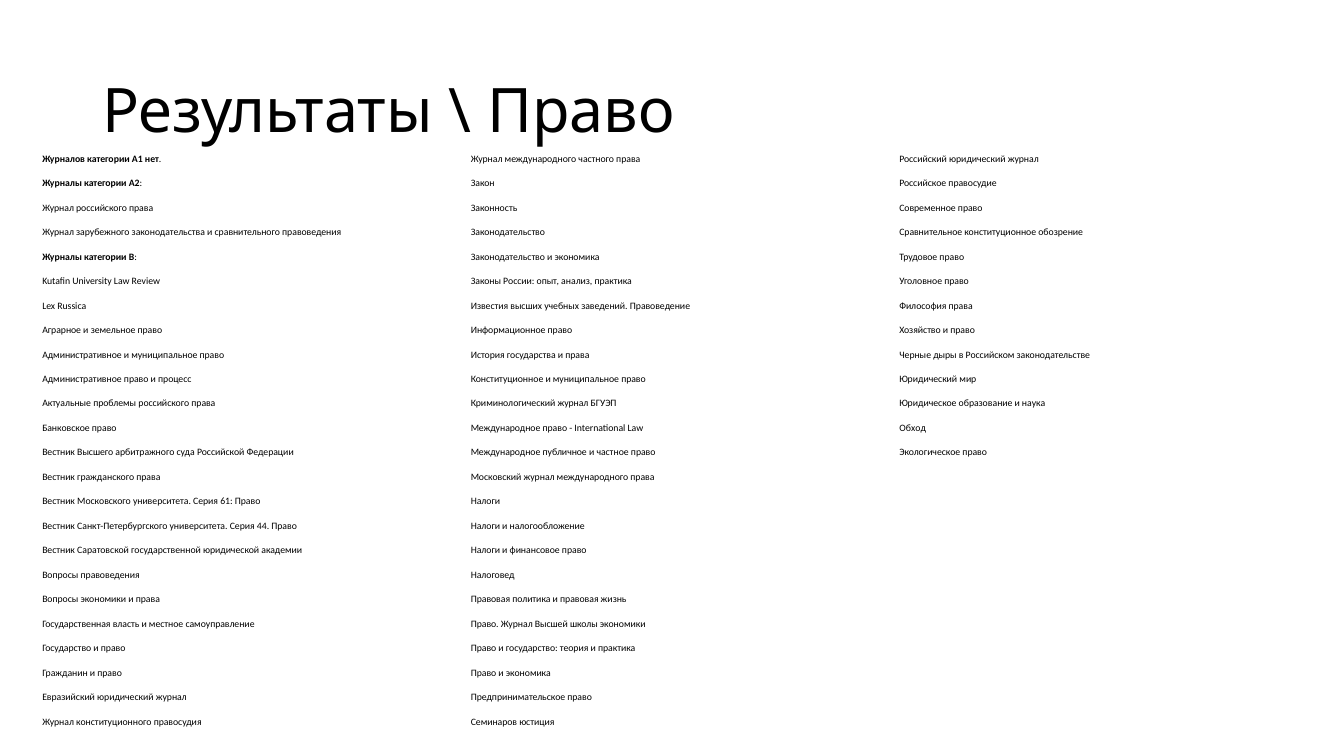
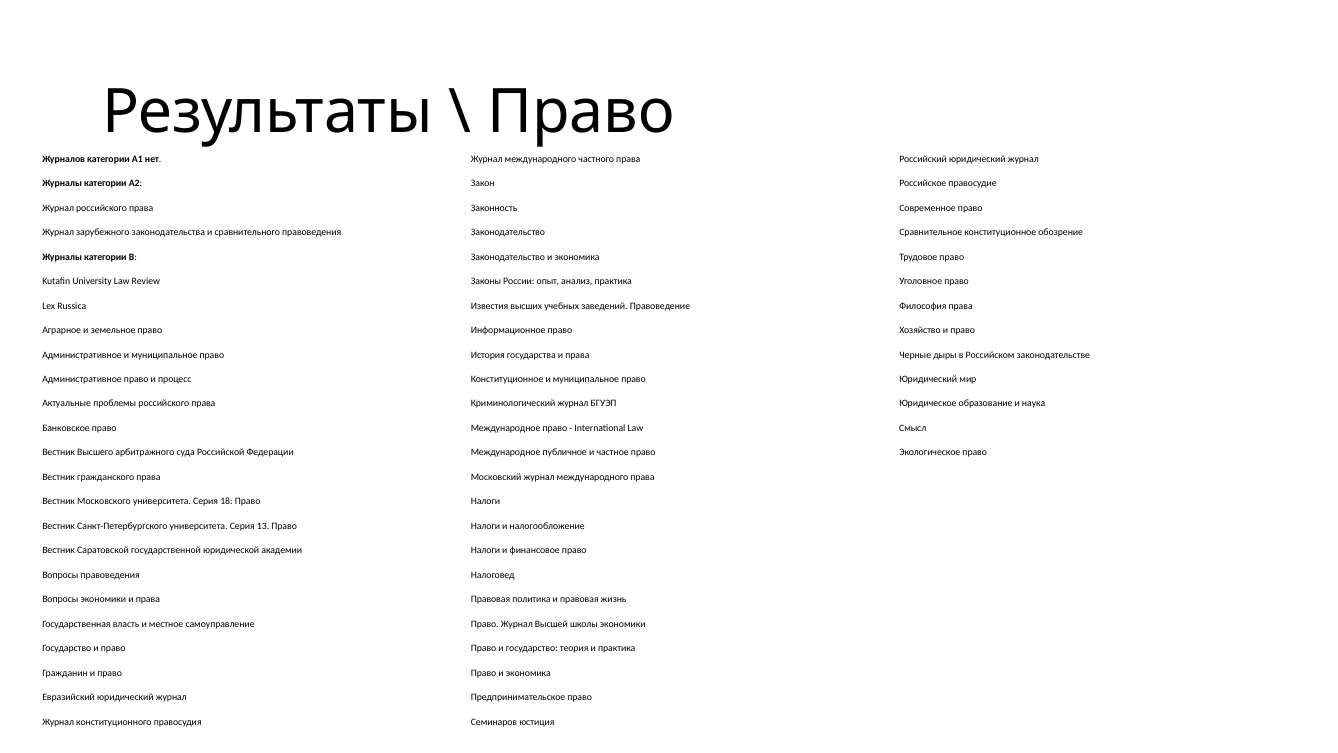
Обход: Обход -> Смысл
61: 61 -> 18
44: 44 -> 13
